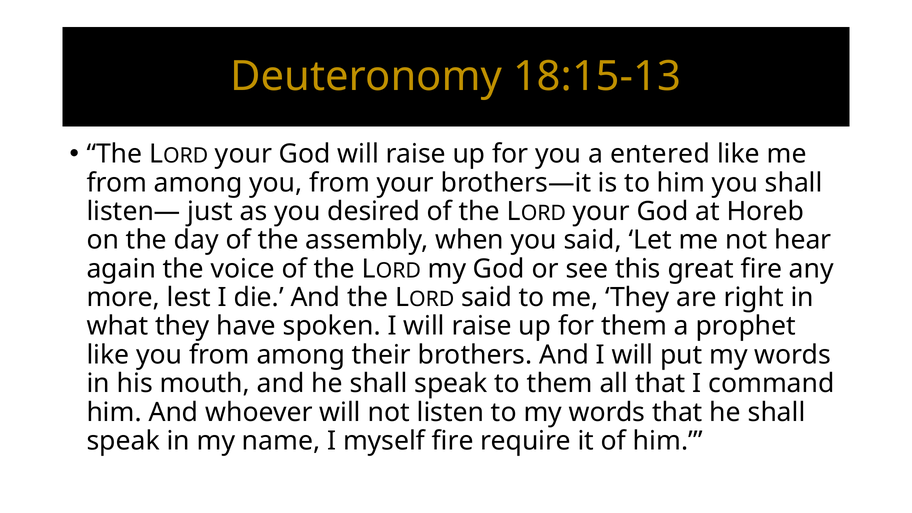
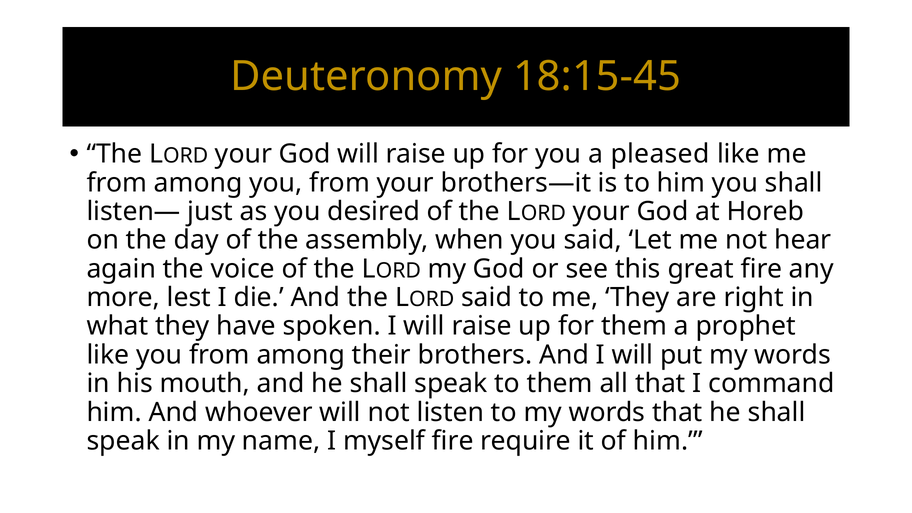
18:15-13: 18:15-13 -> 18:15-45
entered: entered -> pleased
